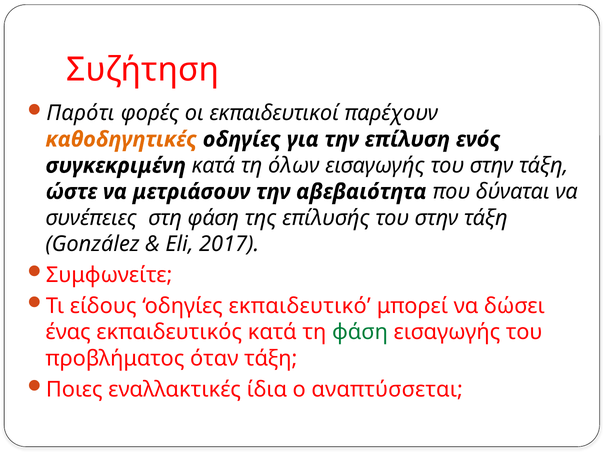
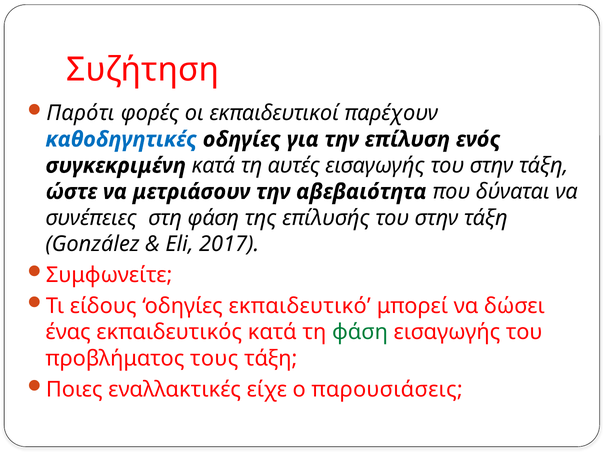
καθοδηγητικές colour: orange -> blue
όλων: όλων -> αυτές
όταν: όταν -> τους
ίδια: ίδια -> είχε
αναπτύσσεται: αναπτύσσεται -> παρουσιάσεις
